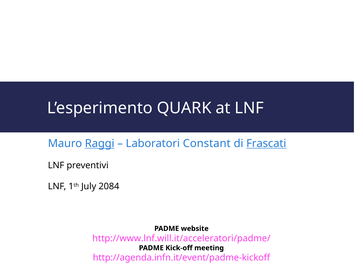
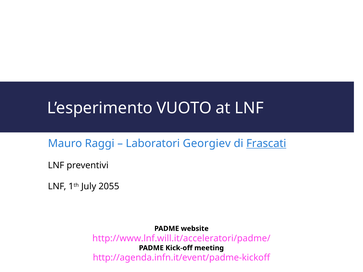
QUARK: QUARK -> VUOTO
Raggi underline: present -> none
Constant: Constant -> Georgiev
2084: 2084 -> 2055
